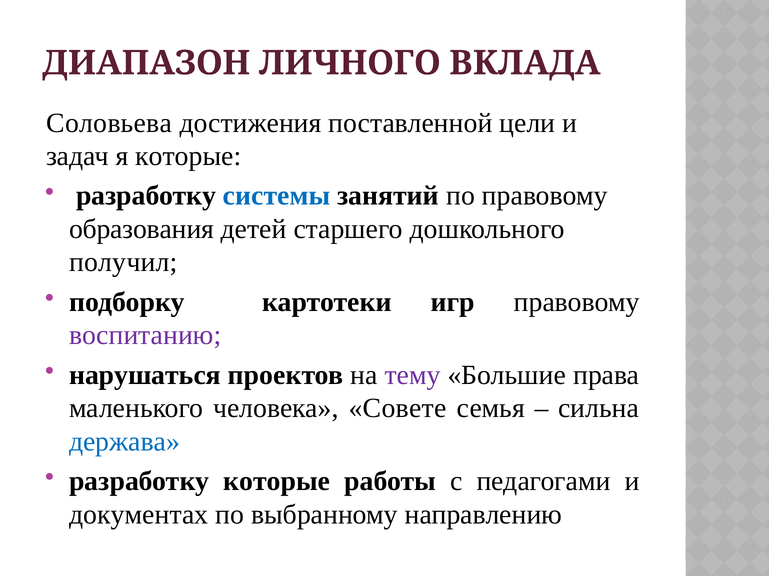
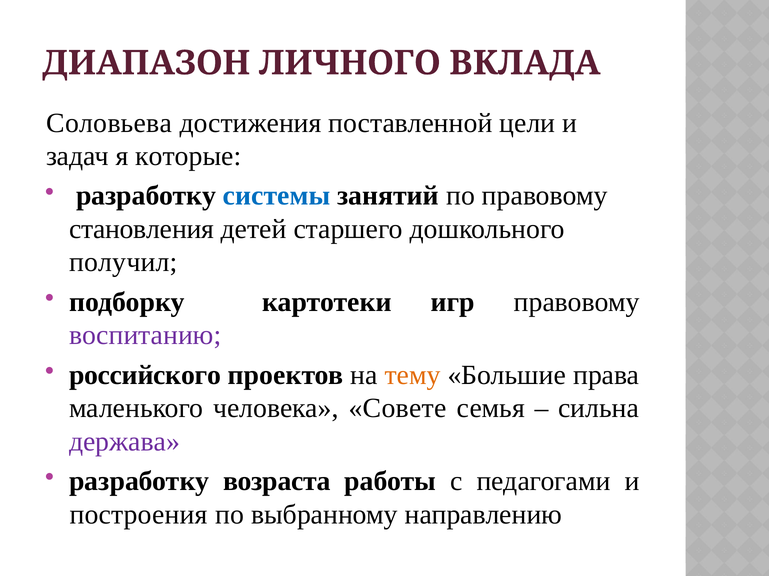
образования: образования -> становления
нарушаться: нарушаться -> российского
тему colour: purple -> orange
держава colour: blue -> purple
разработку которые: которые -> возраста
документах: документах -> построения
